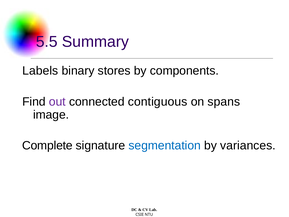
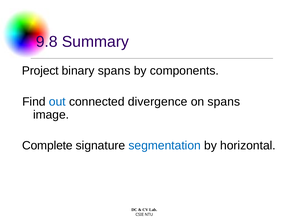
5.5: 5.5 -> 9.8
Labels: Labels -> Project
binary stores: stores -> spans
out colour: purple -> blue
contiguous: contiguous -> divergence
variances: variances -> horizontal
